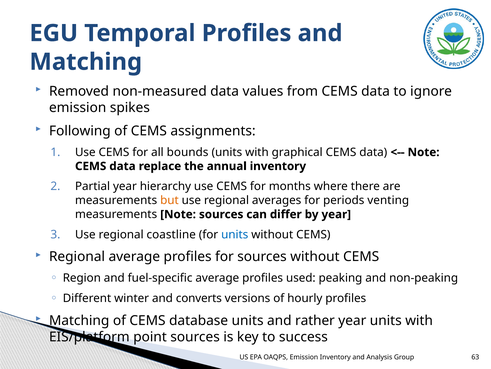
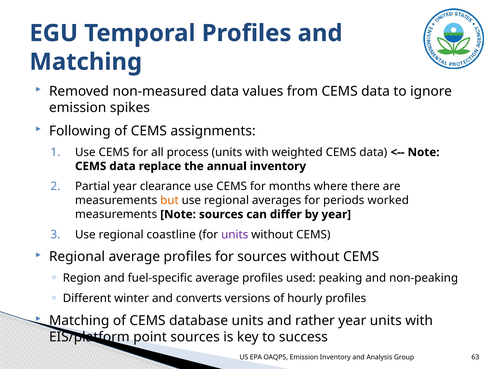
bounds: bounds -> process
graphical: graphical -> weighted
hierarchy: hierarchy -> clearance
venting: venting -> worked
units at (235, 234) colour: blue -> purple
